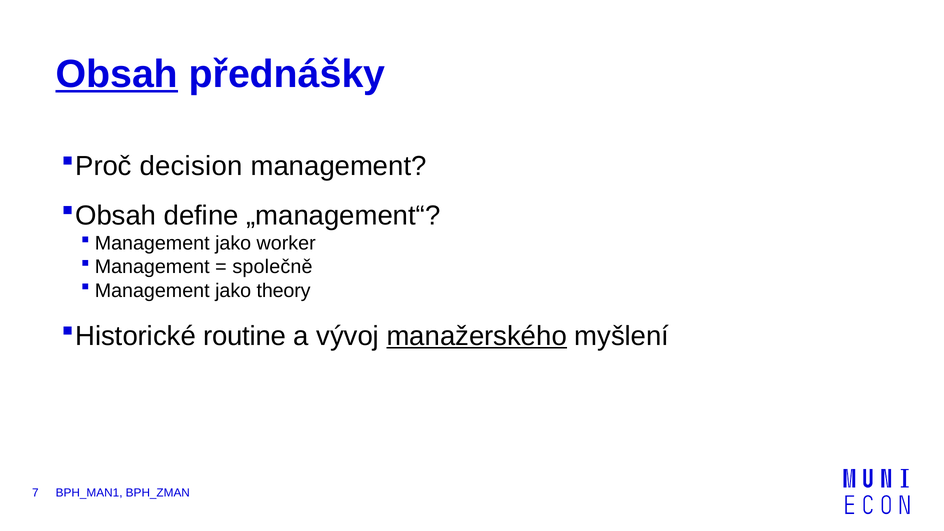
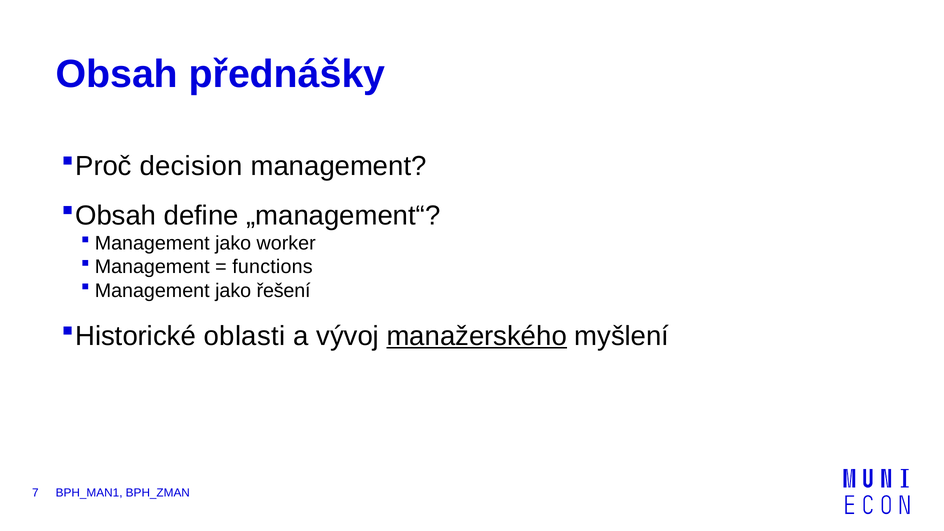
Obsah underline: present -> none
společně: společně -> functions
theory: theory -> řešení
routine: routine -> oblasti
